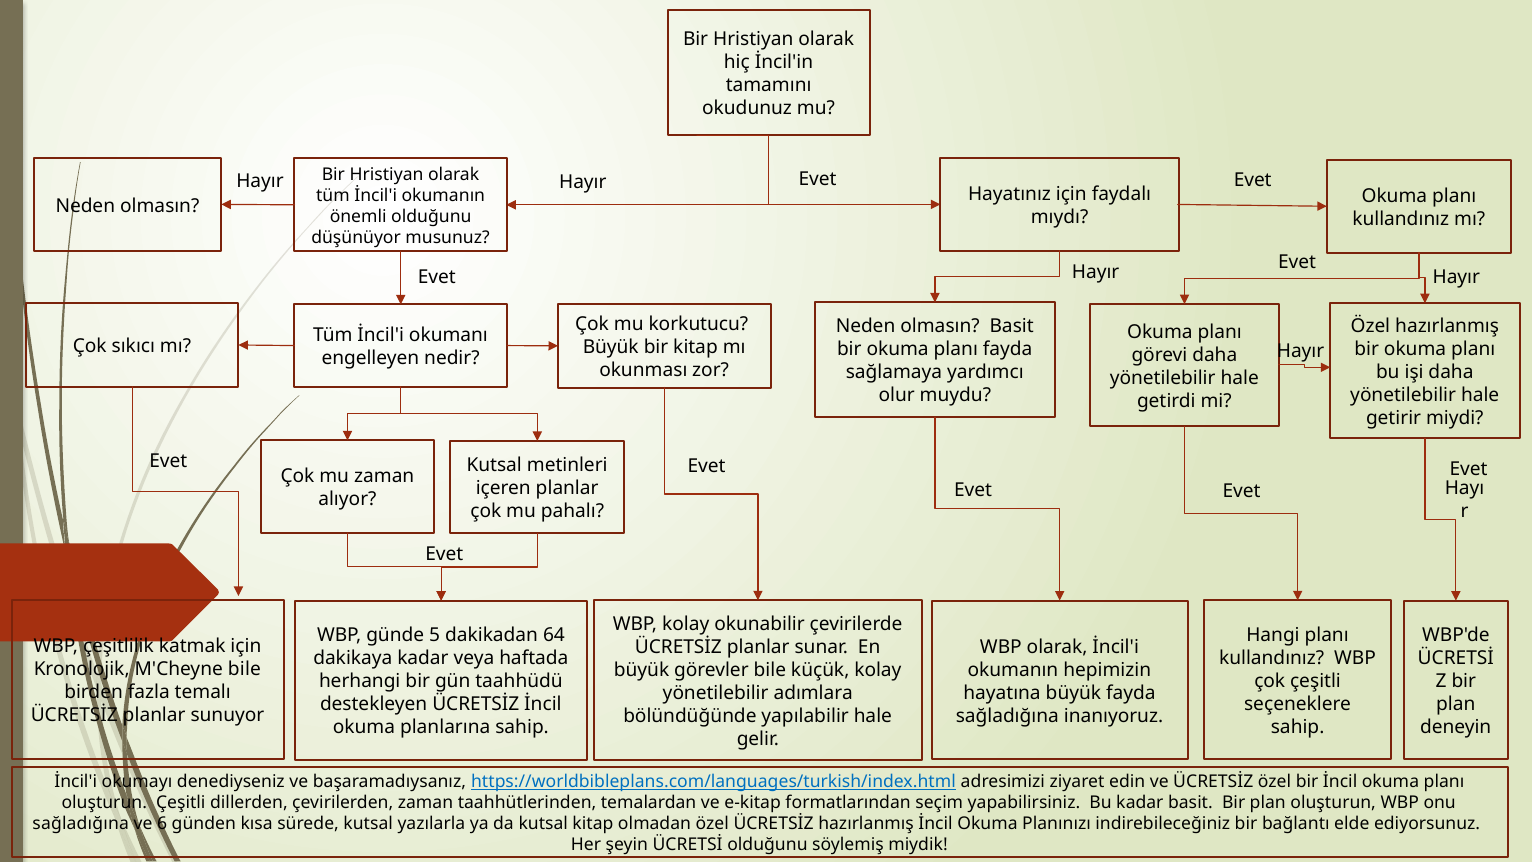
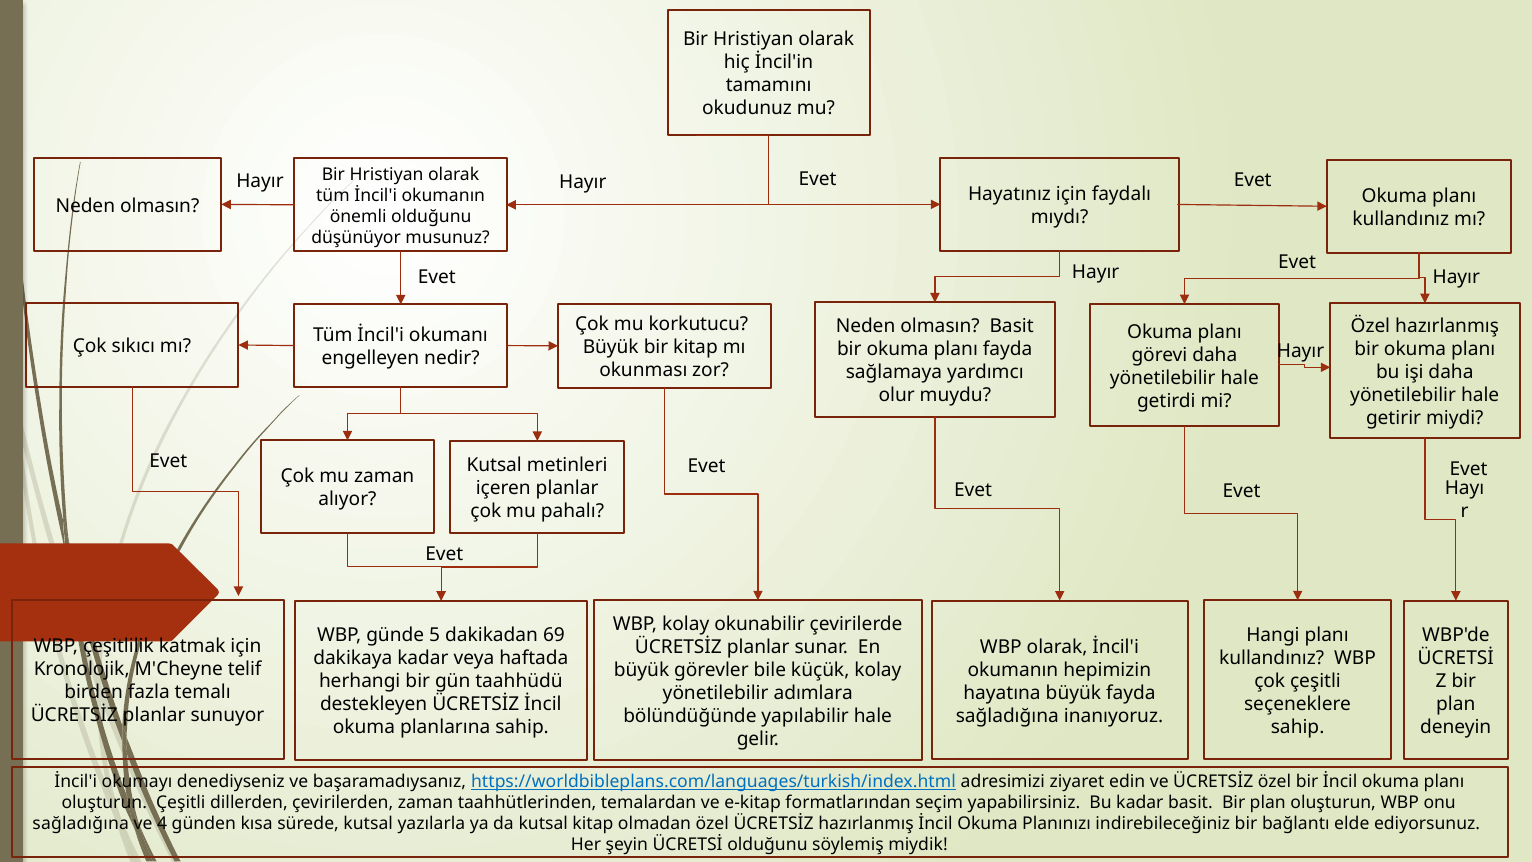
64: 64 -> 69
M'Cheyne bile: bile -> telif
6: 6 -> 4
